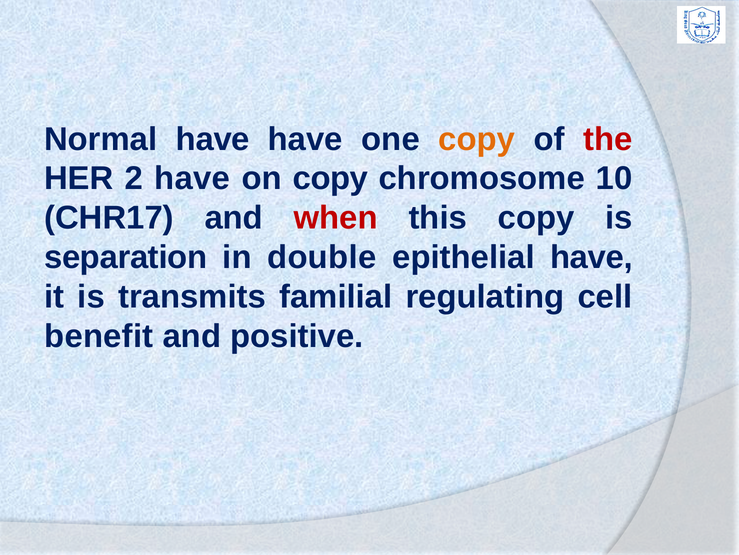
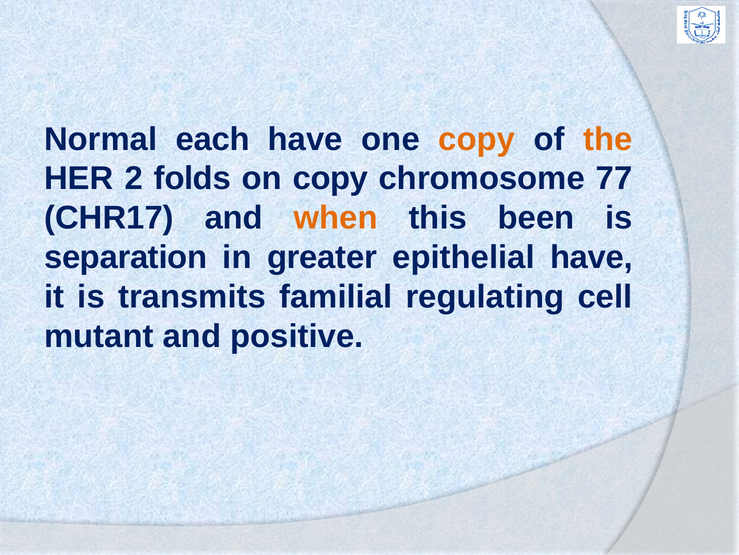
Normal have: have -> each
the colour: red -> orange
2 have: have -> folds
10: 10 -> 77
when colour: red -> orange
this copy: copy -> been
double: double -> greater
benefit: benefit -> mutant
